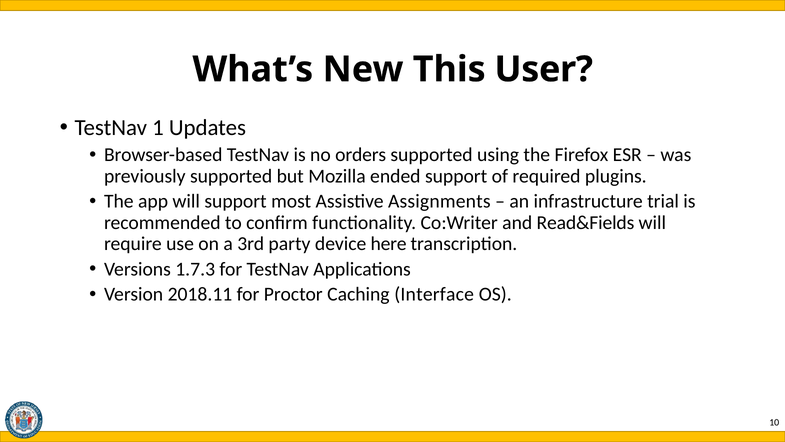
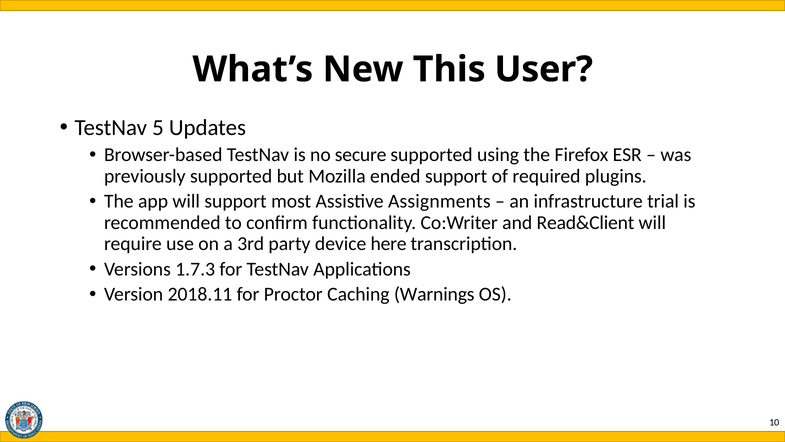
1: 1 -> 5
orders: orders -> secure
Read&Fields: Read&Fields -> Read&Client
Interface: Interface -> Warnings
